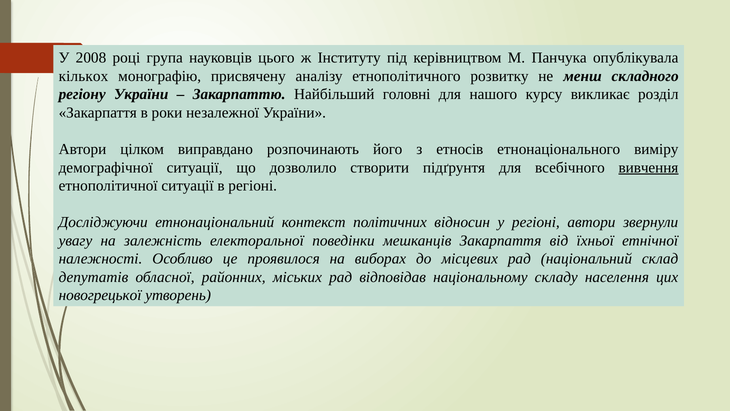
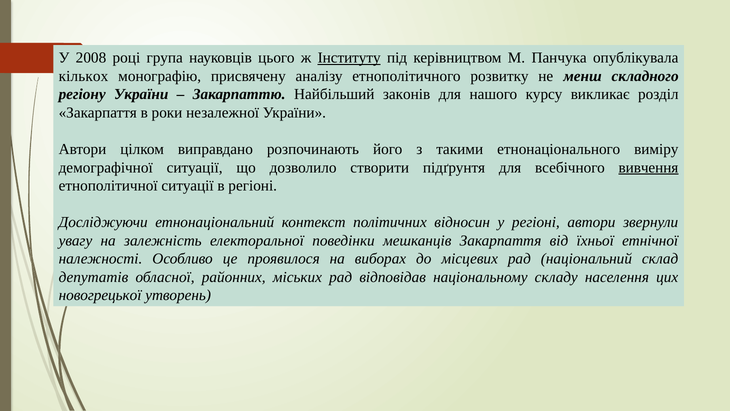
Інституту underline: none -> present
головні: головні -> законів
етносів: етносів -> такими
